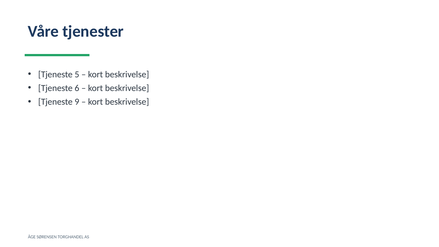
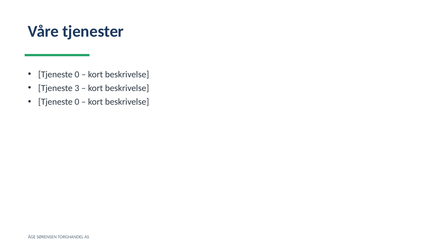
5 at (77, 74): 5 -> 0
6: 6 -> 3
9 at (77, 102): 9 -> 0
